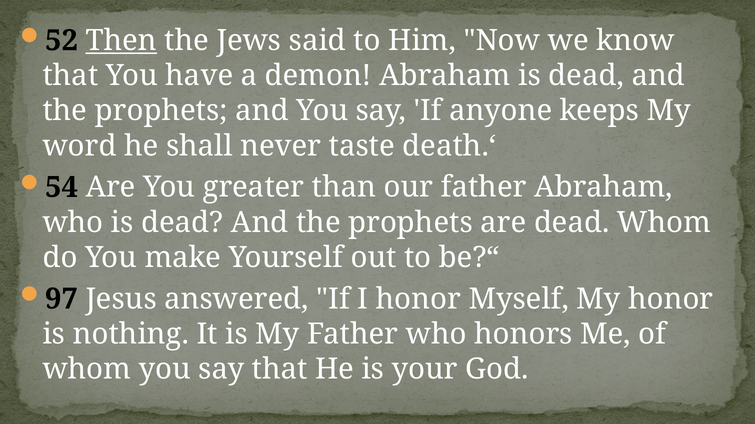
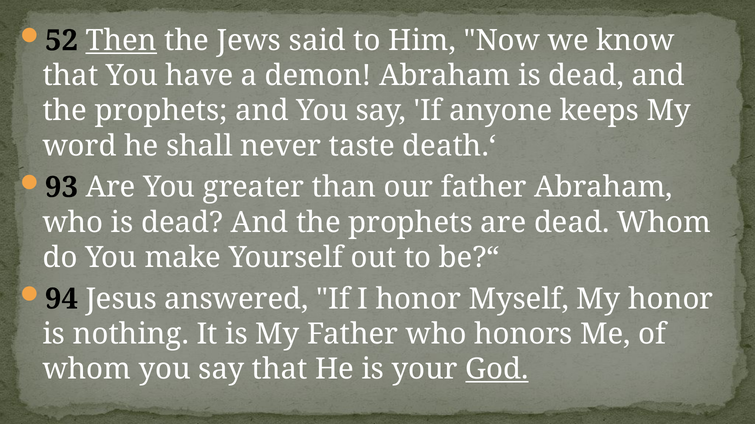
54: 54 -> 93
97: 97 -> 94
God underline: none -> present
